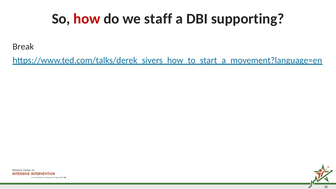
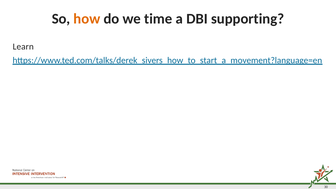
how colour: red -> orange
staff: staff -> time
Break: Break -> Learn
